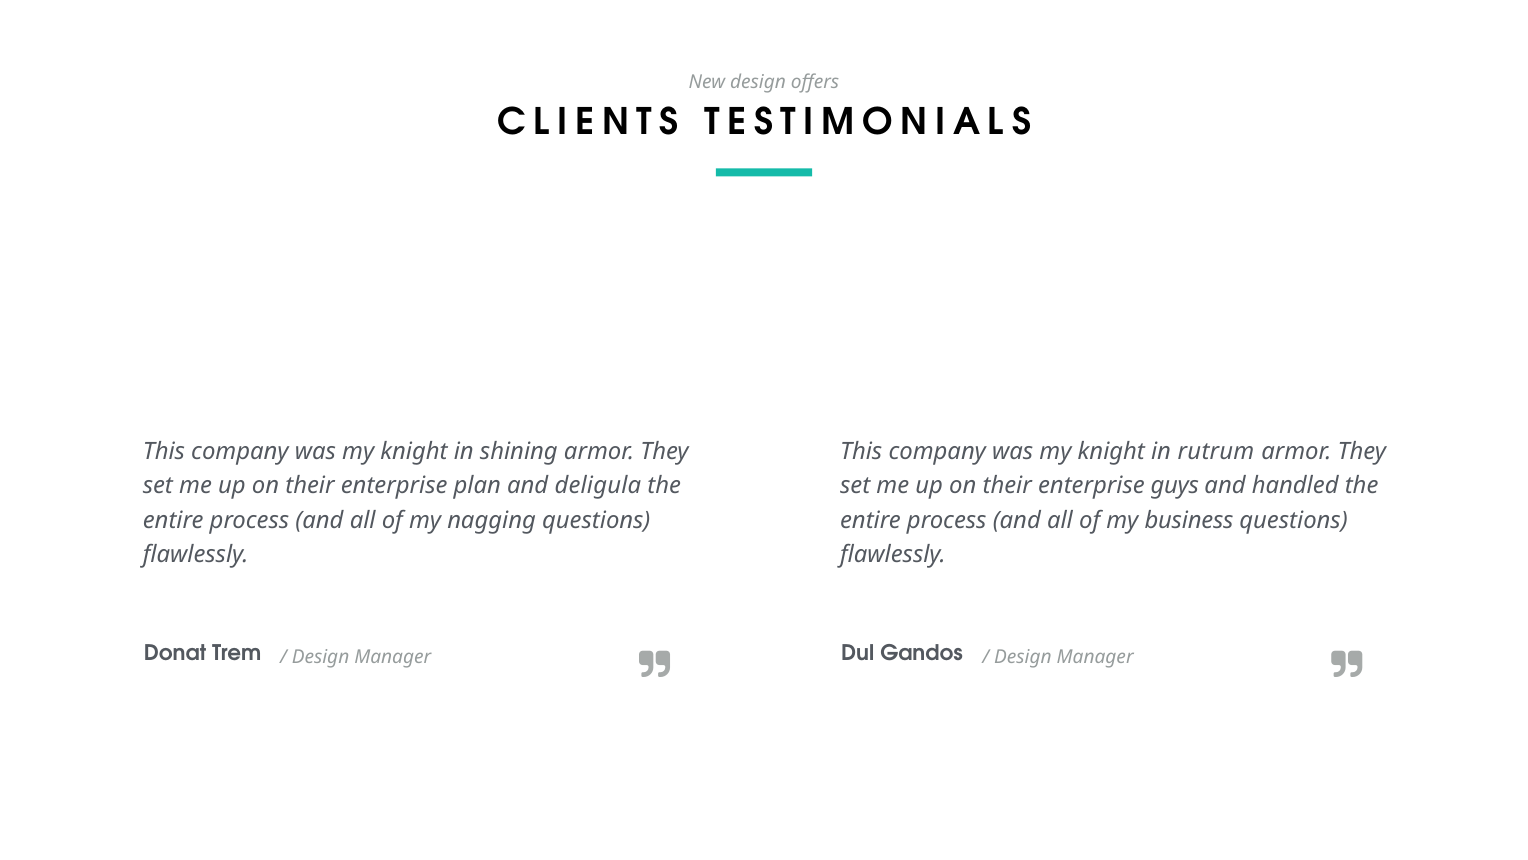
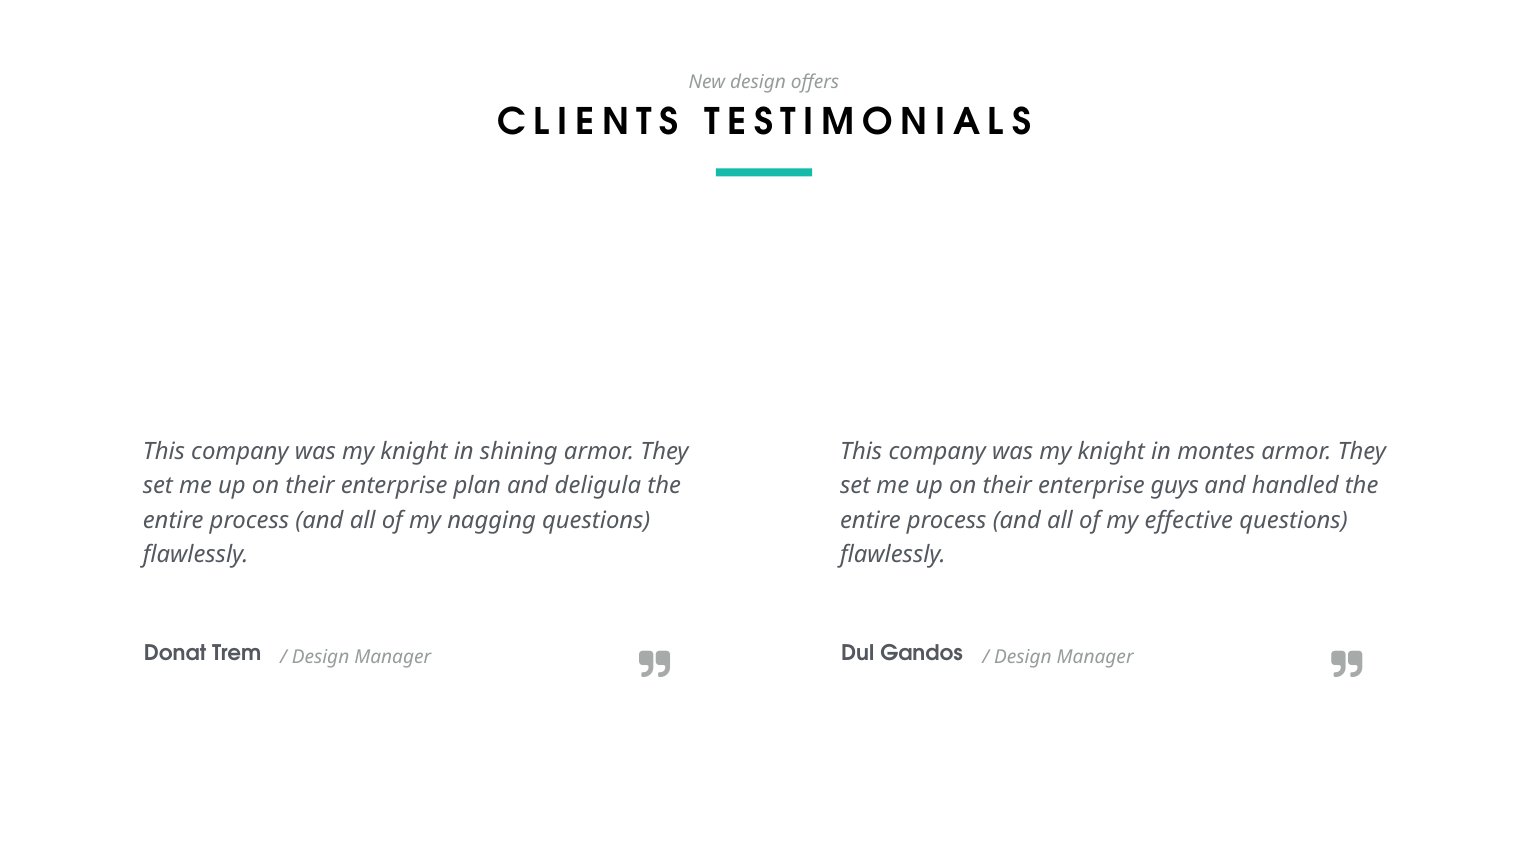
rutrum: rutrum -> montes
business: business -> effective
